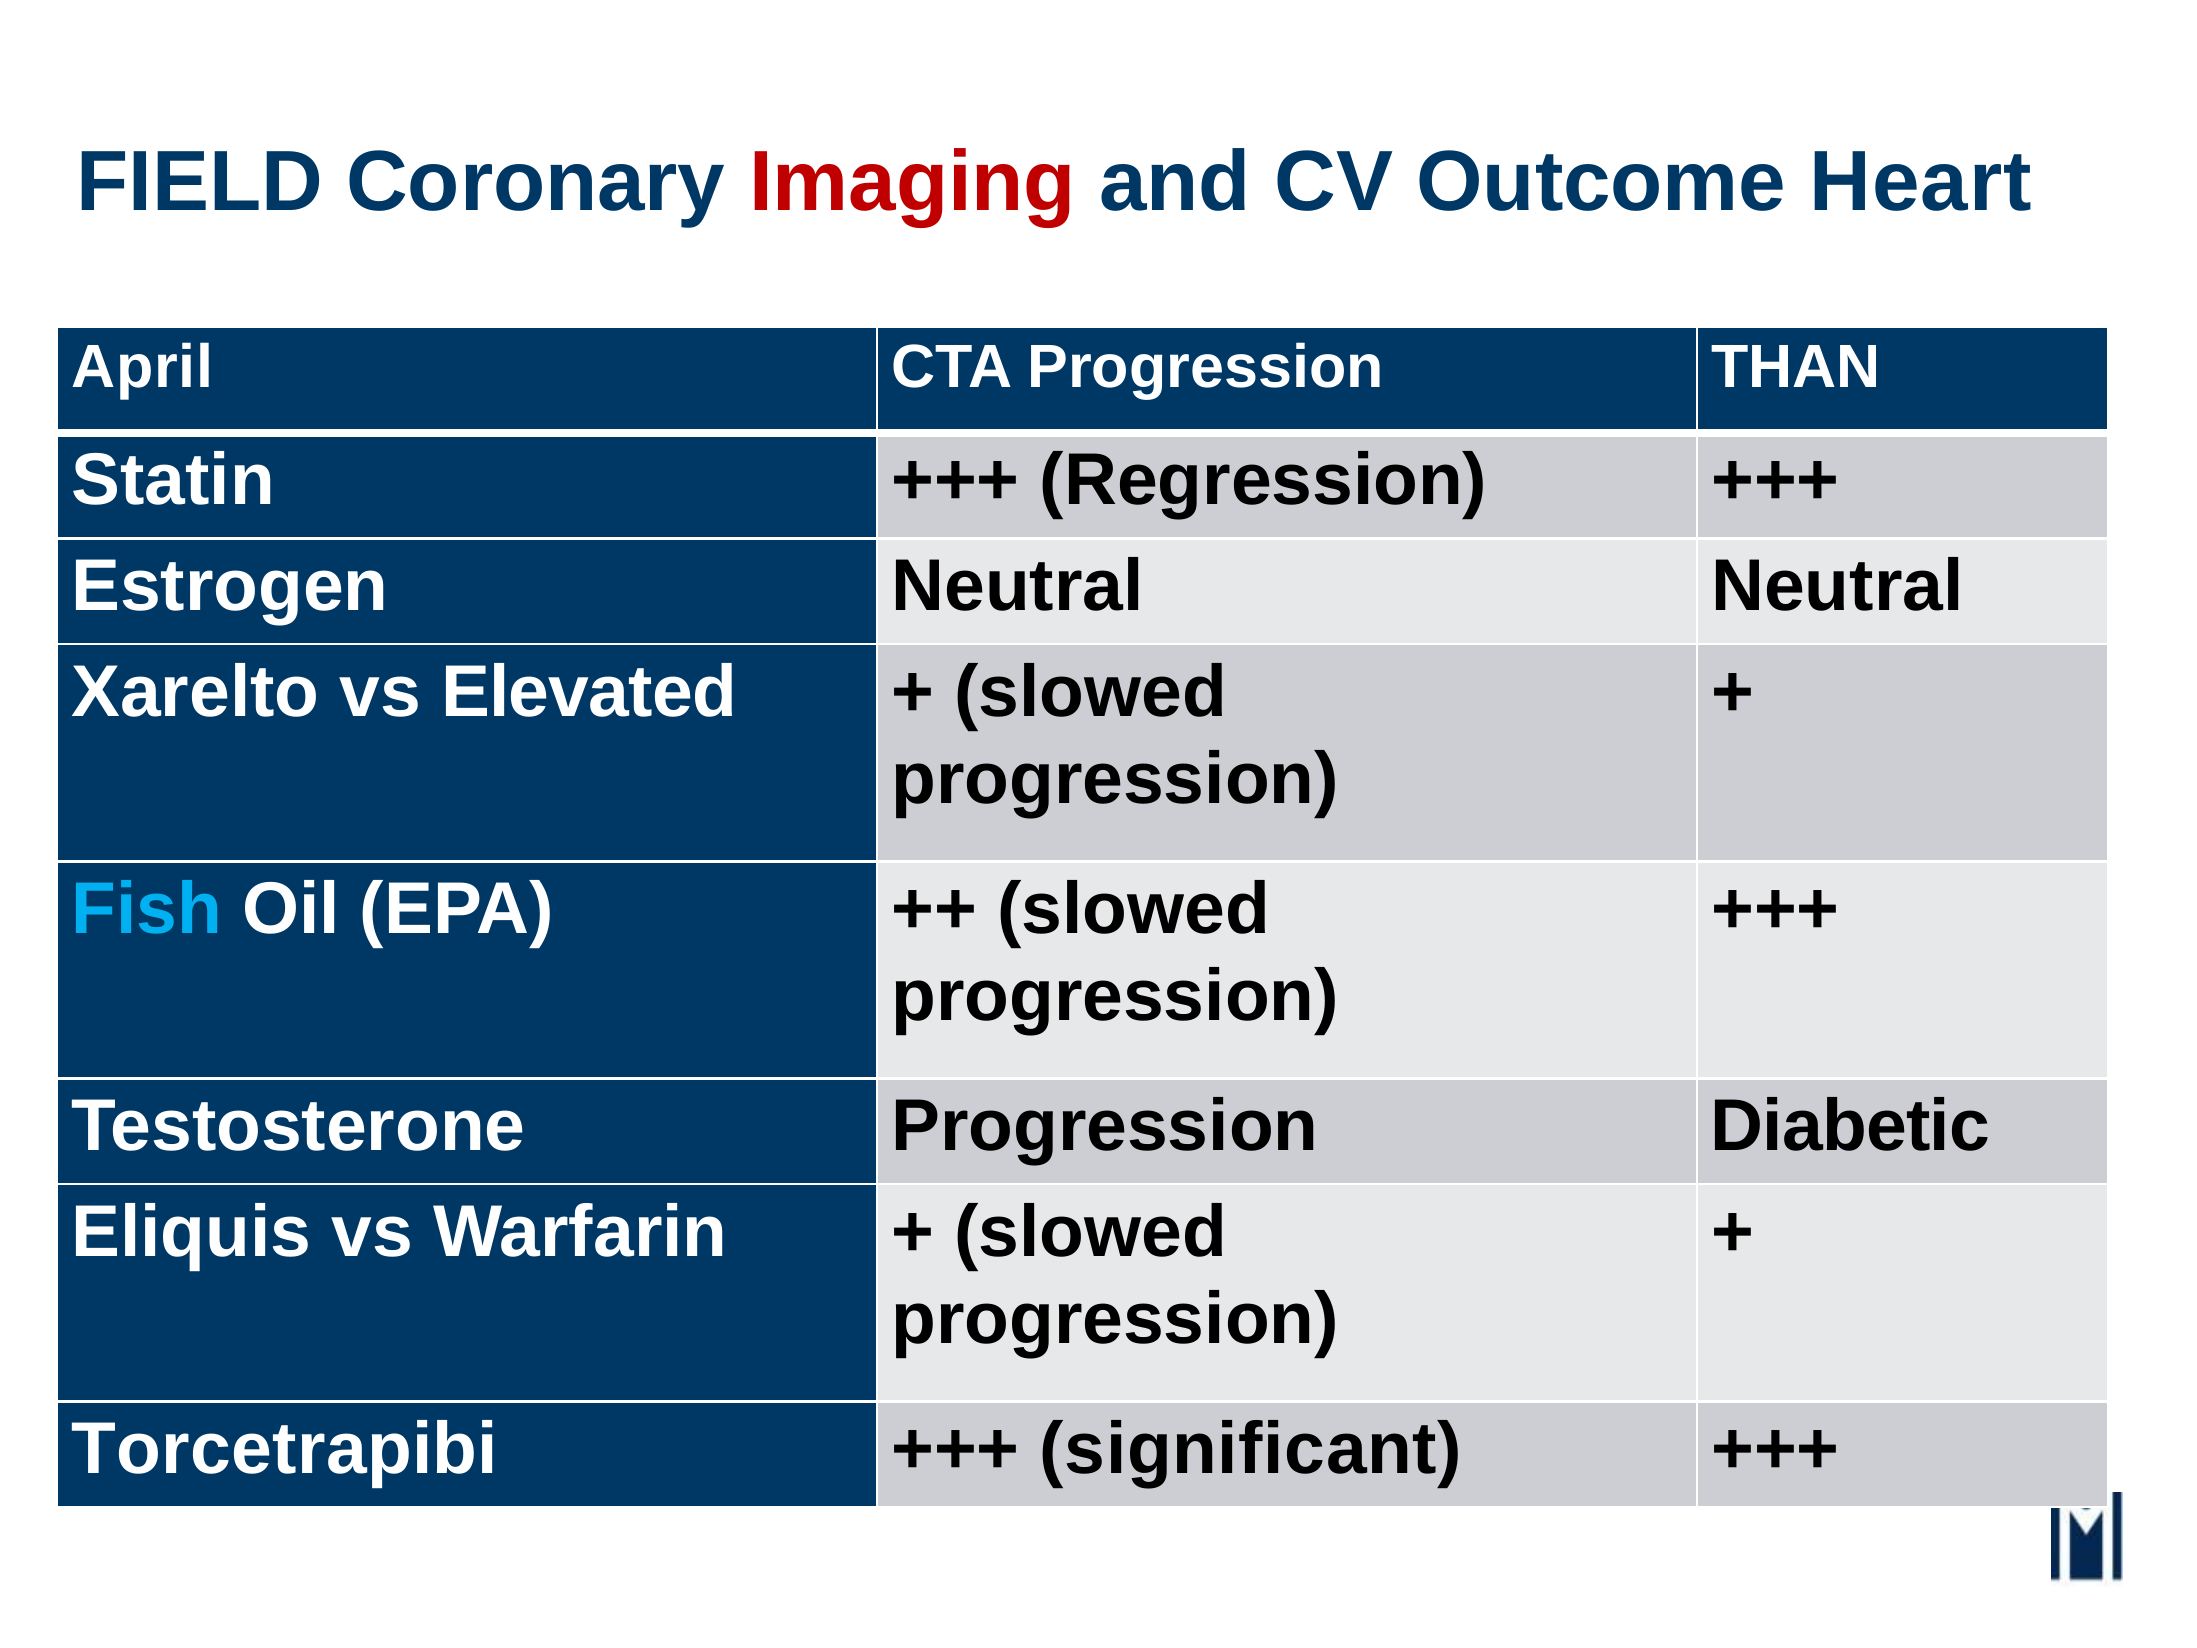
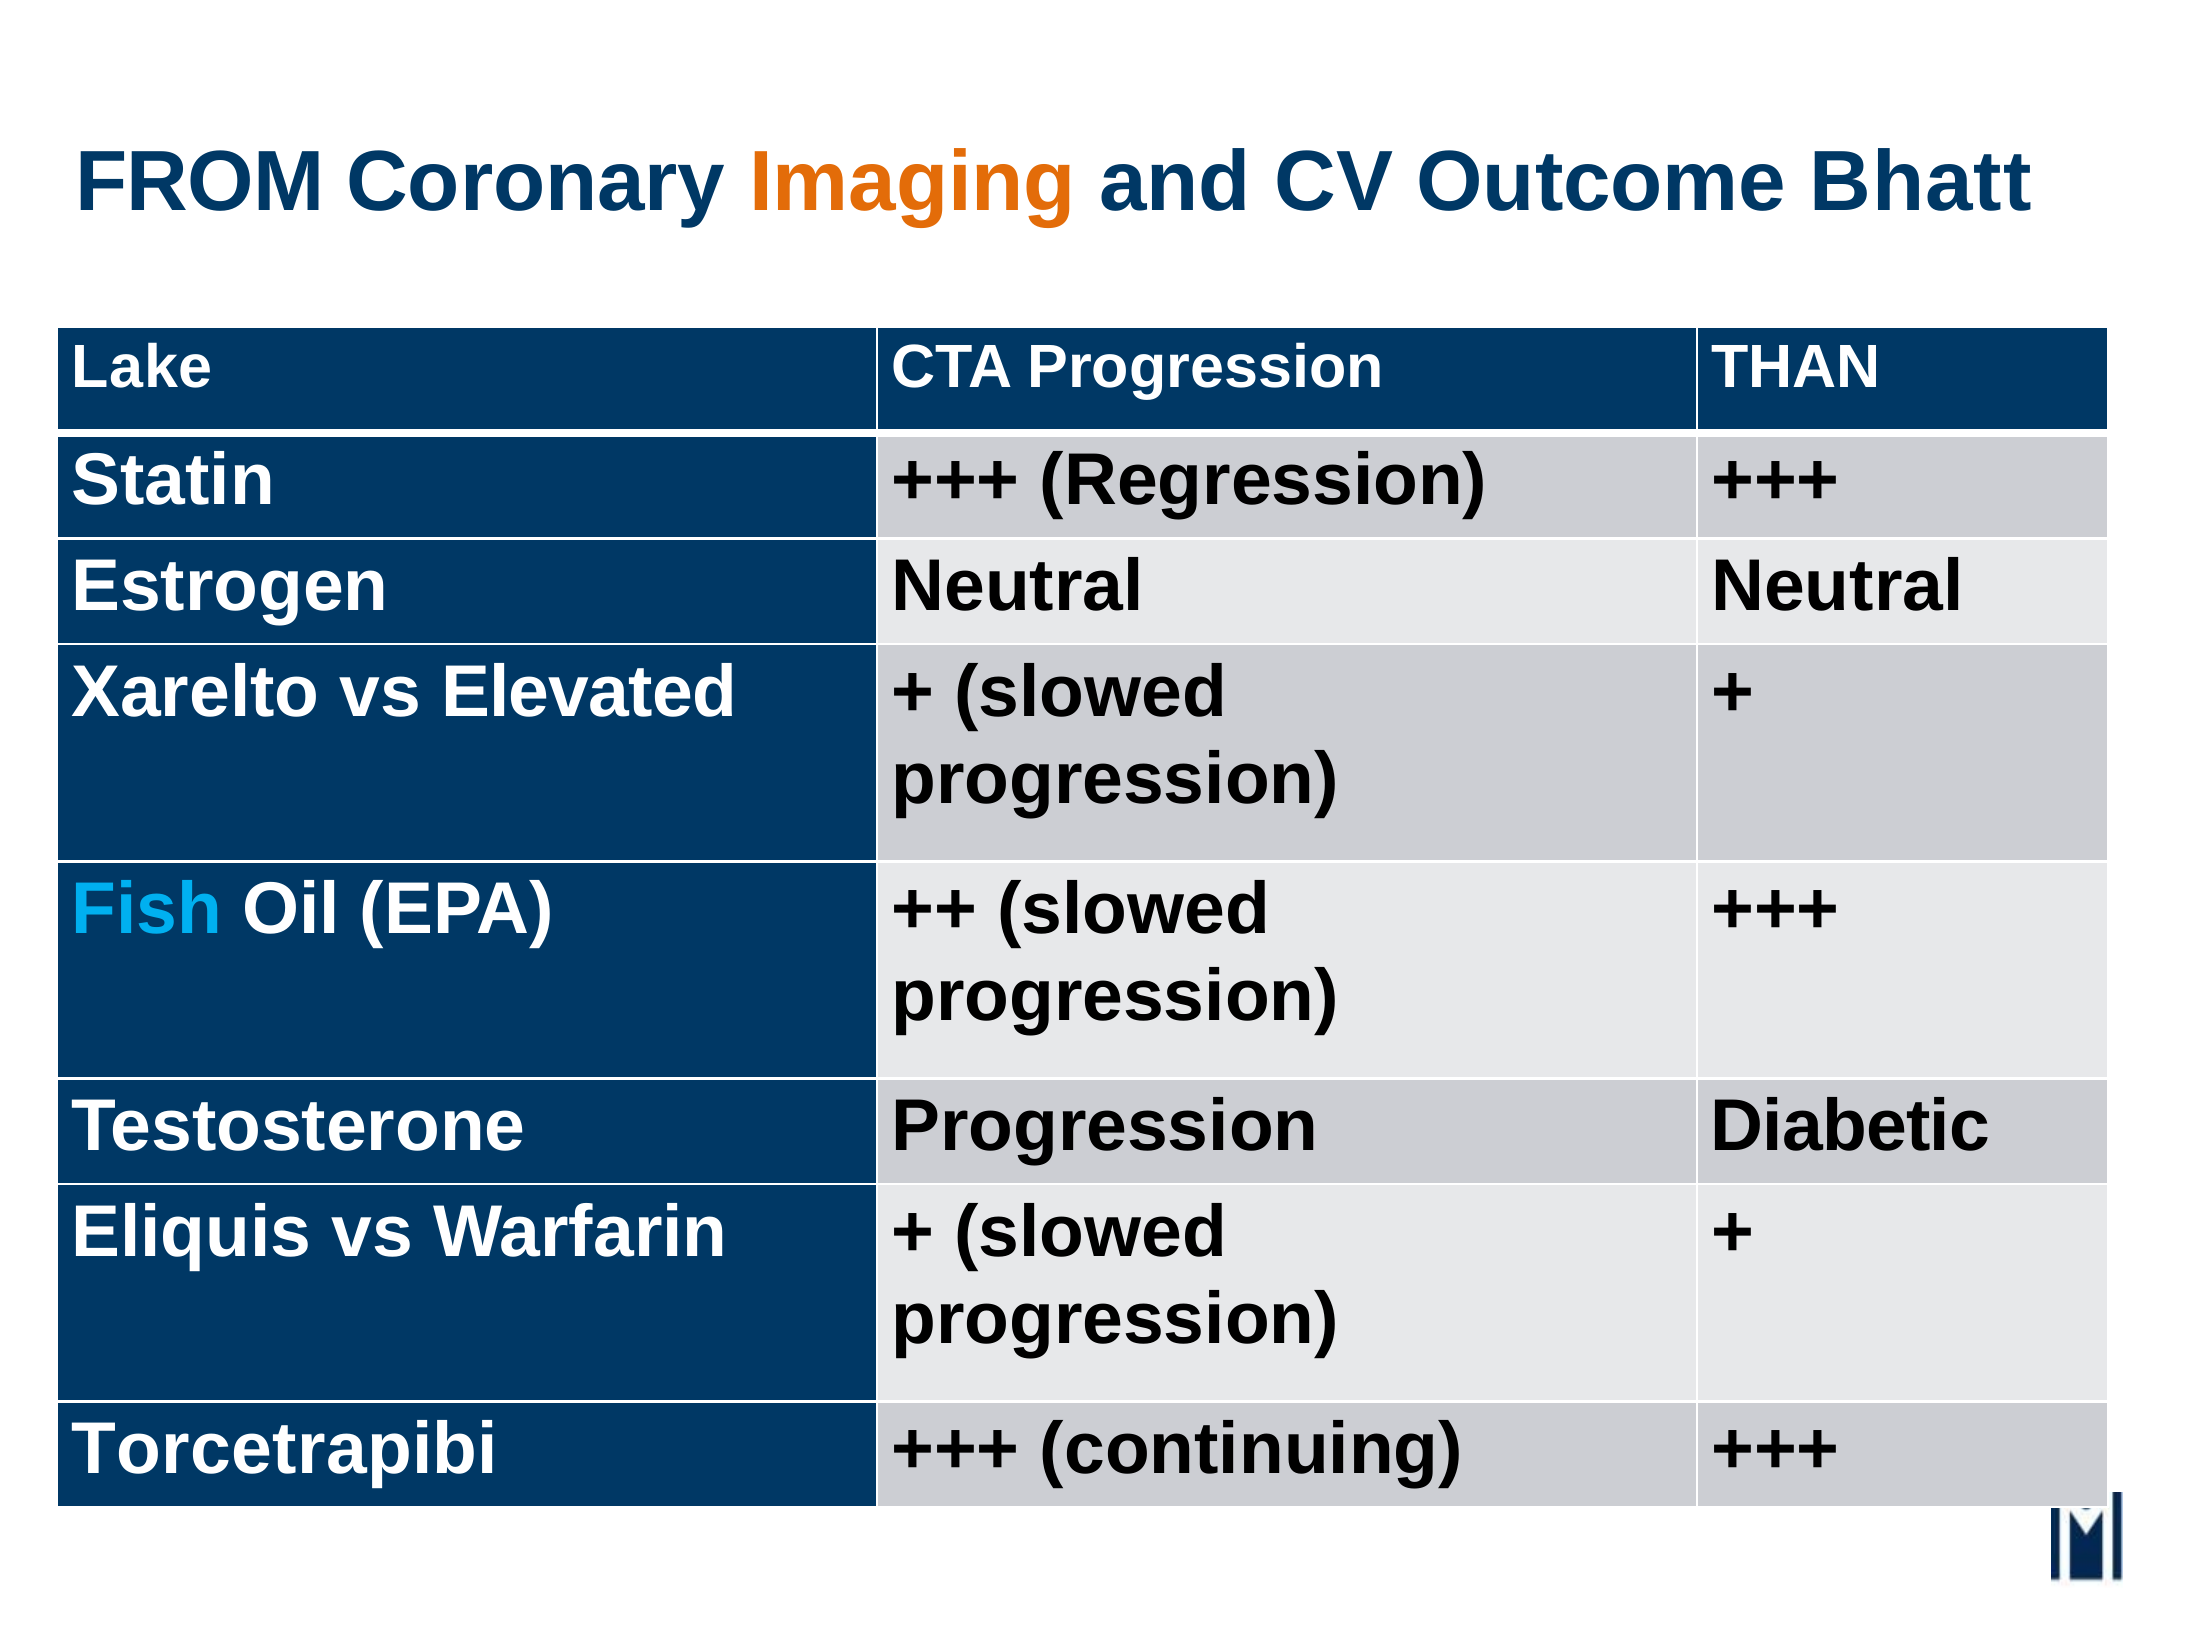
FIELD at (200, 182): FIELD -> FROM
Imaging at (913, 182) colour: red -> orange
Outcome Heart: Heart -> Bhatt
April: April -> Lake
significant: significant -> continuing
